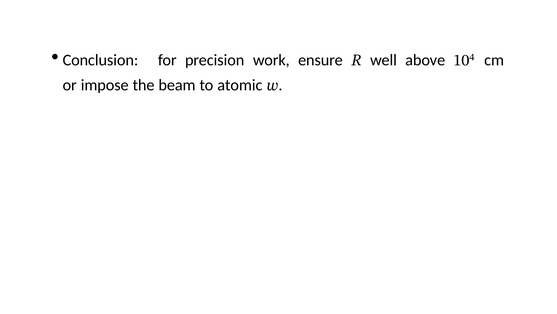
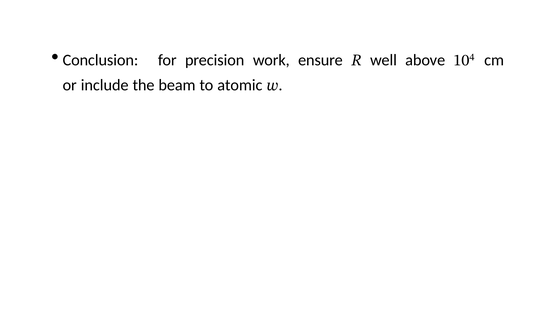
impose: impose -> include
